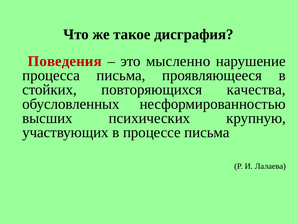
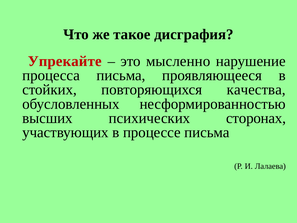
Поведения: Поведения -> Упрекайте
крупную: крупную -> сторонах
